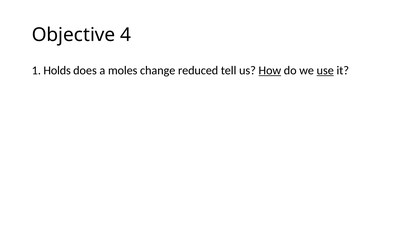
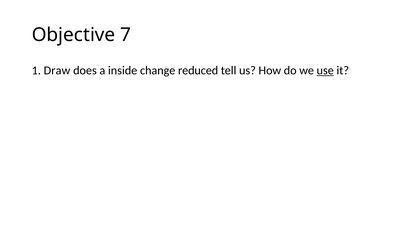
4: 4 -> 7
Holds: Holds -> Draw
moles: moles -> inside
How underline: present -> none
